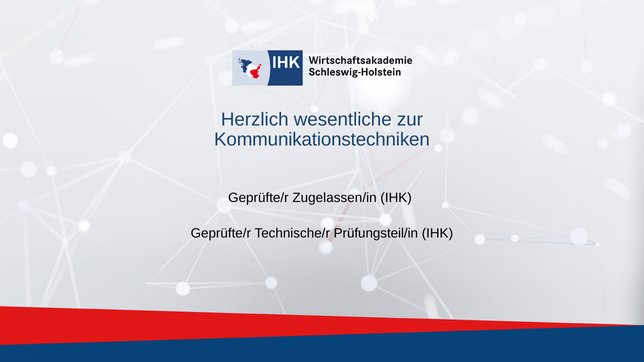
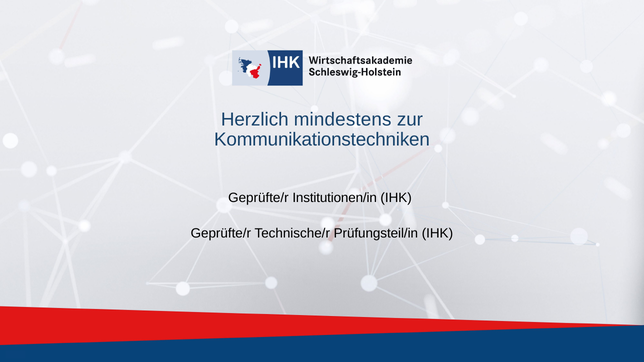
wesentliche: wesentliche -> mindestens
Zugelassen/in: Zugelassen/in -> Institutionen/in
